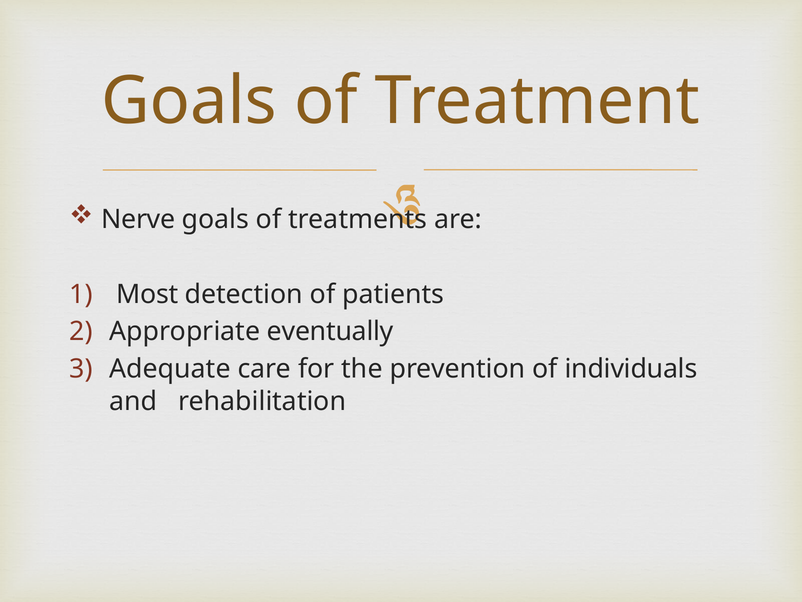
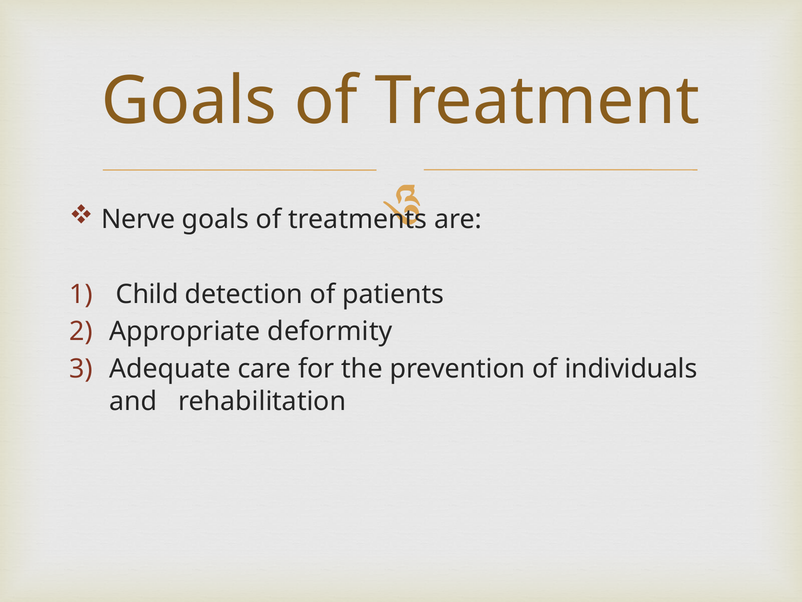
Most: Most -> Child
eventually: eventually -> deformity
